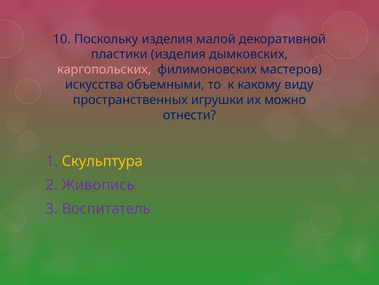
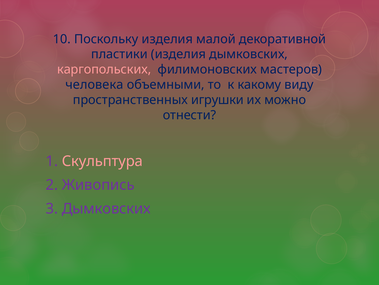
искусства: искусства -> человека
Скульптура colour: yellow -> pink
3 Воспитатель: Воспитатель -> Дымковских
